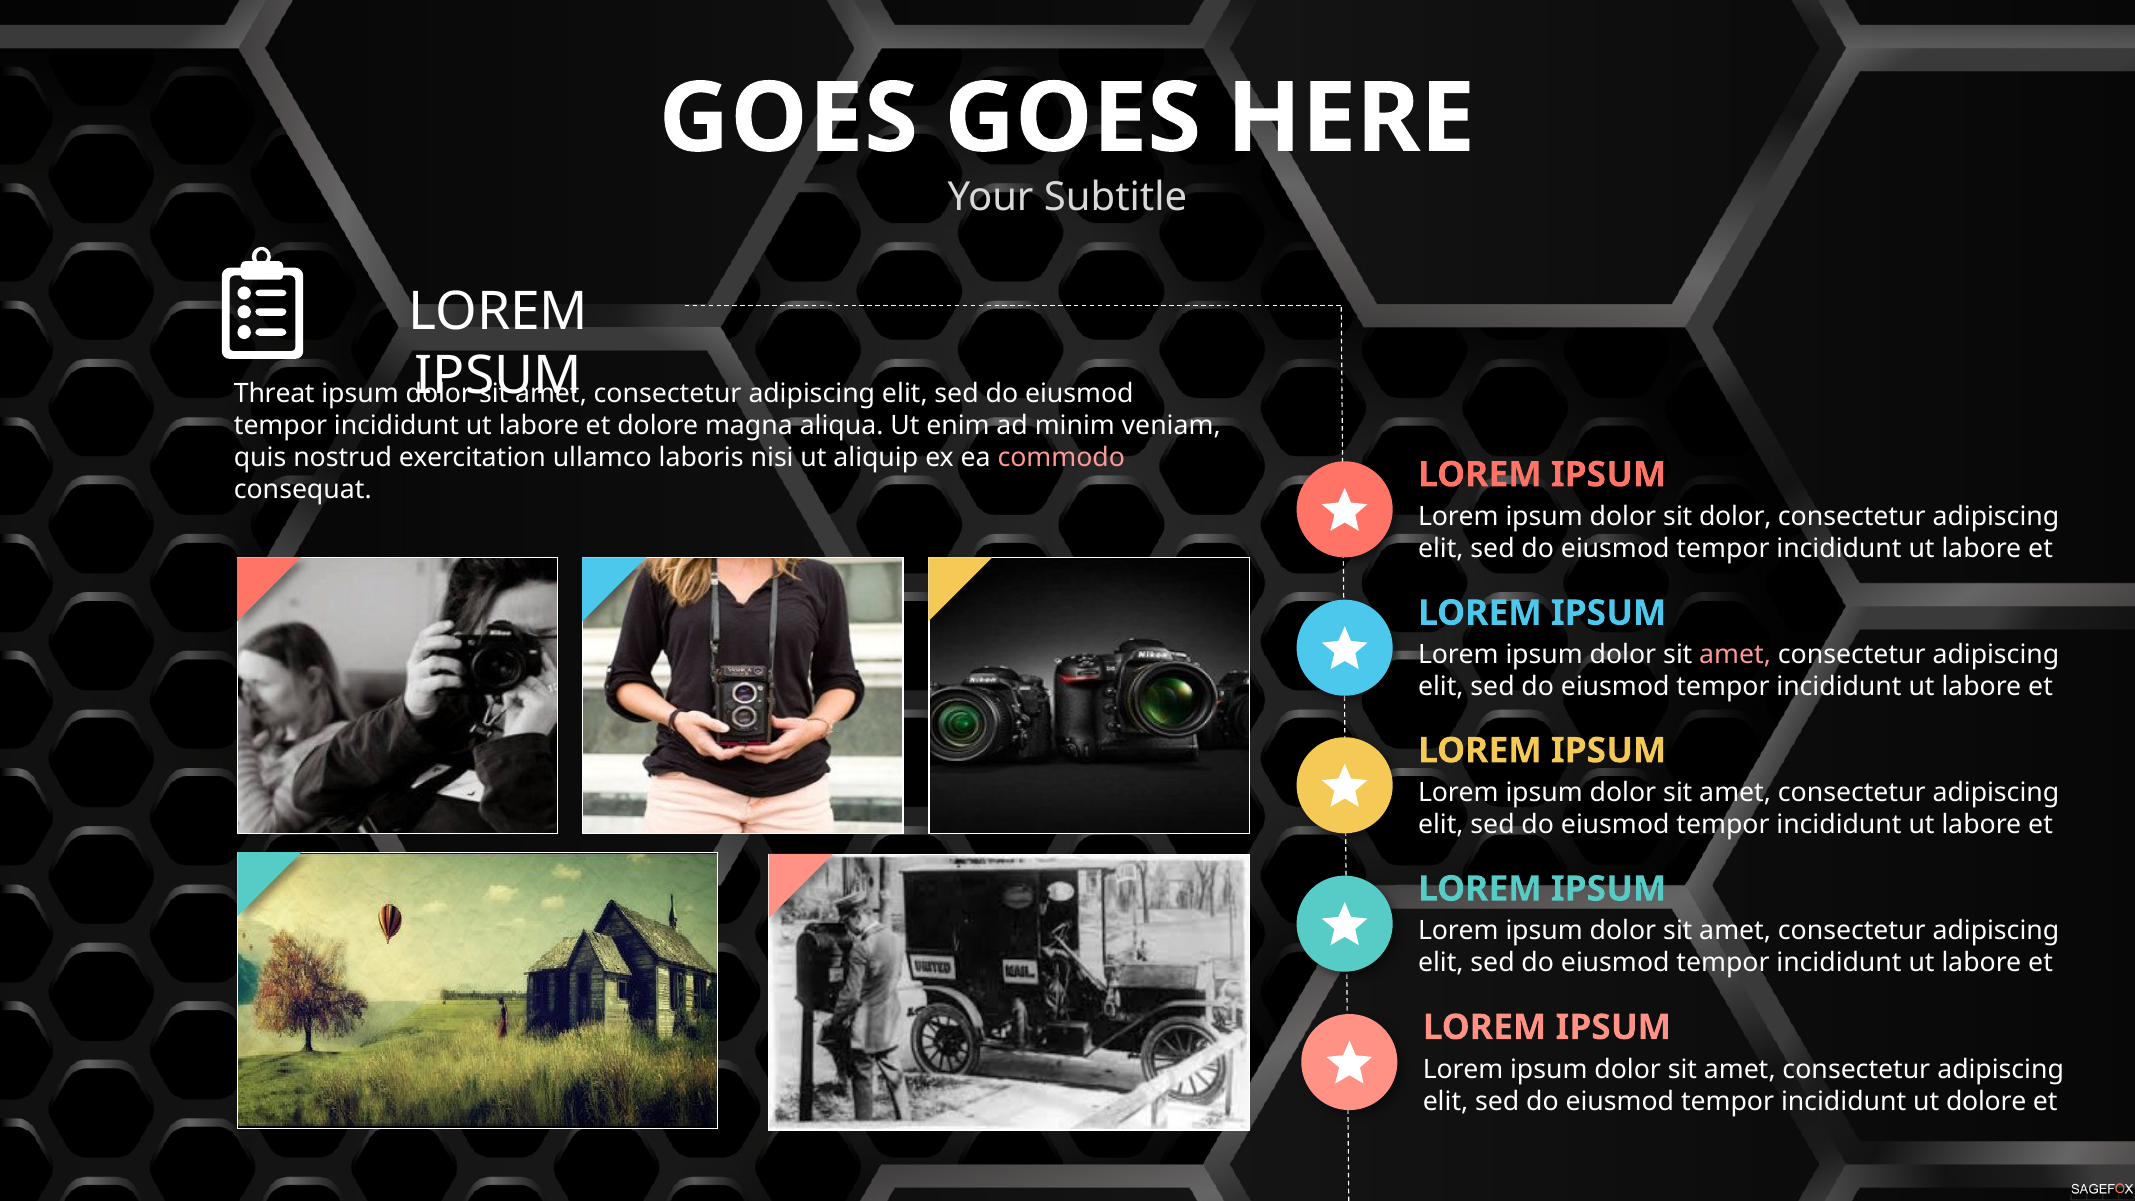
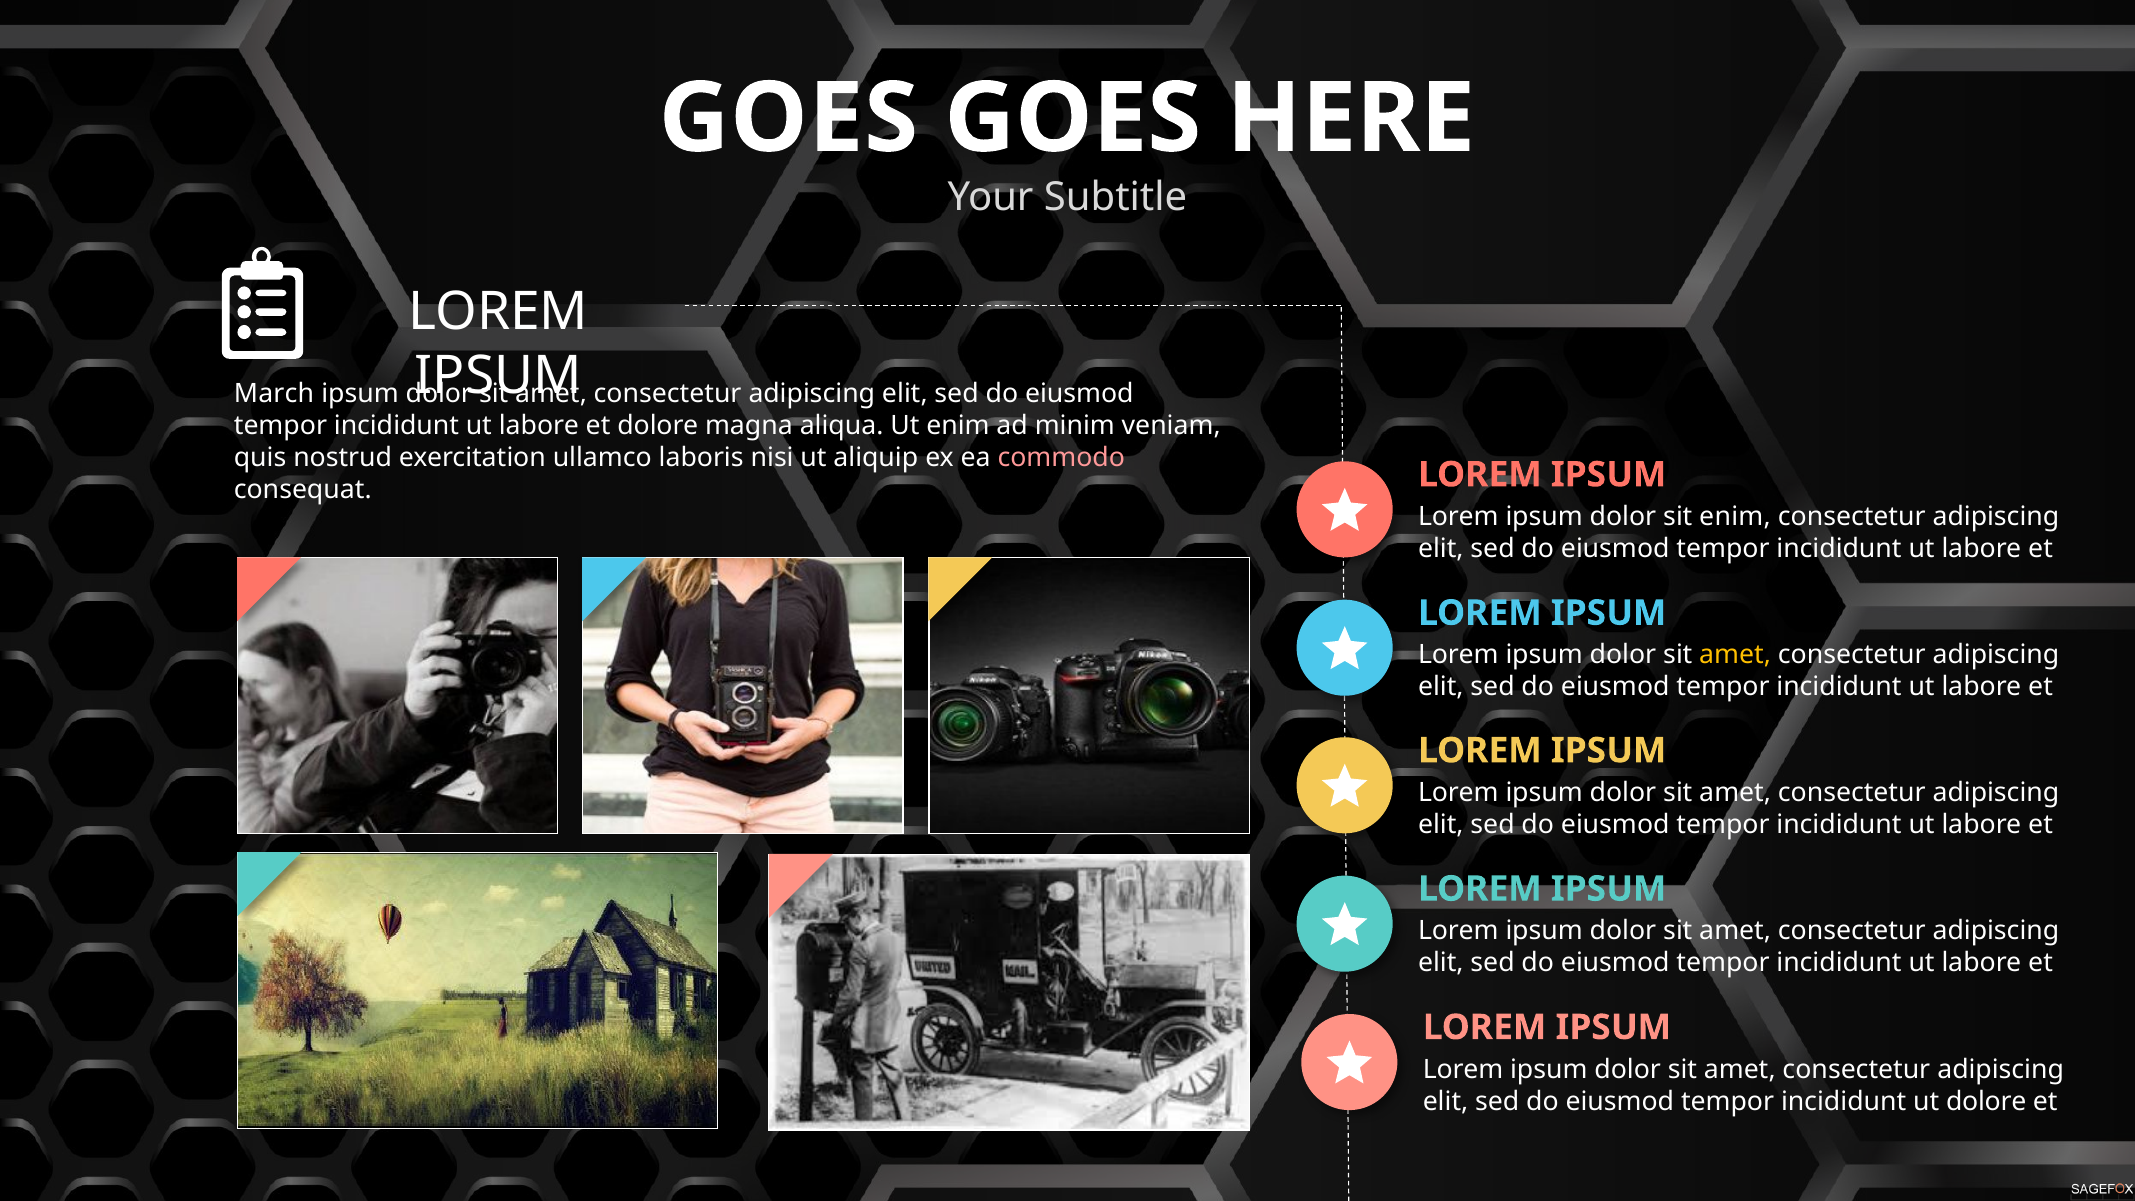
Threat: Threat -> March
sit dolor: dolor -> enim
amet at (1735, 655) colour: pink -> yellow
